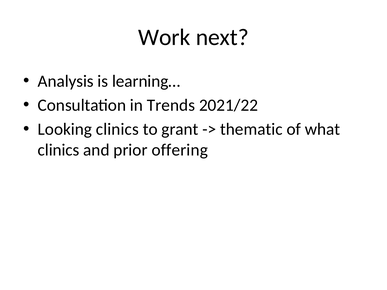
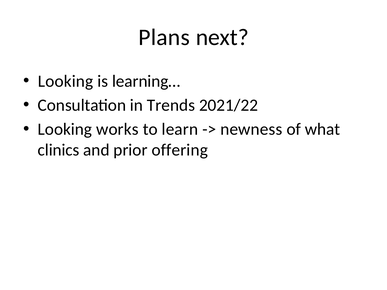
Work: Work -> Plans
Analysis at (66, 81): Analysis -> Looking
Looking clinics: clinics -> works
grant: grant -> learn
thematic: thematic -> newness
